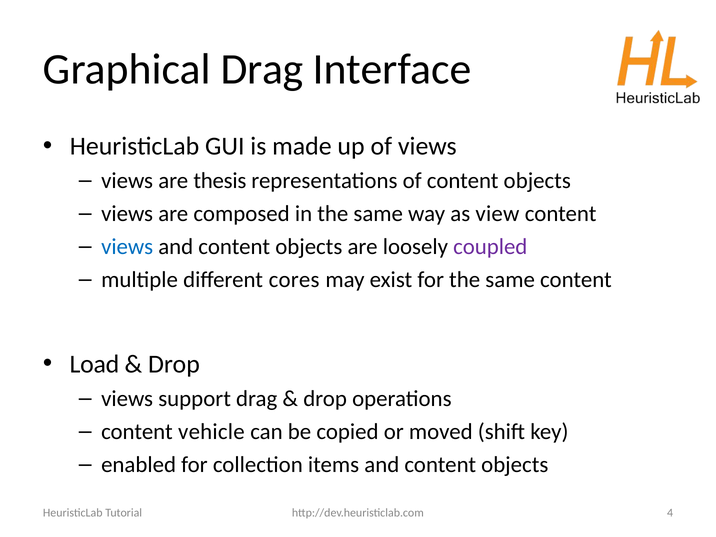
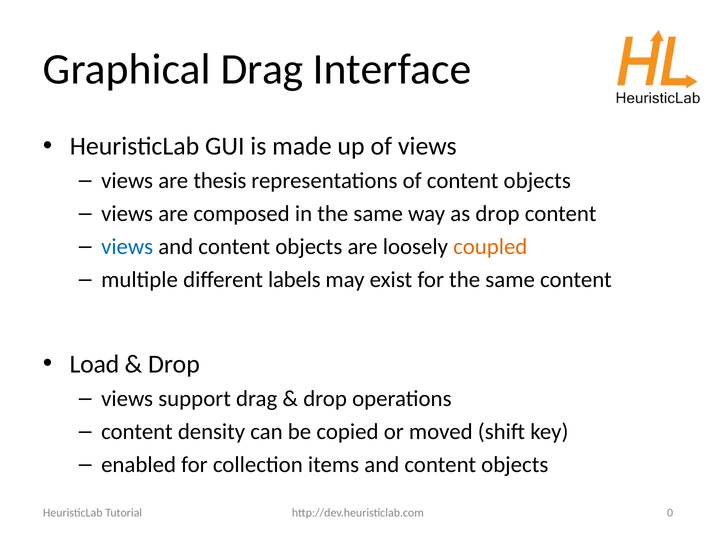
as view: view -> drop
coupled colour: purple -> orange
cores: cores -> labels
vehicle: vehicle -> density
4: 4 -> 0
